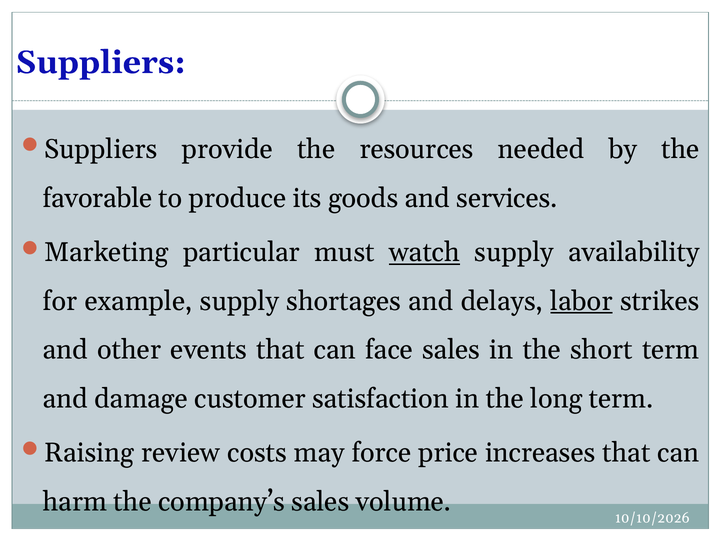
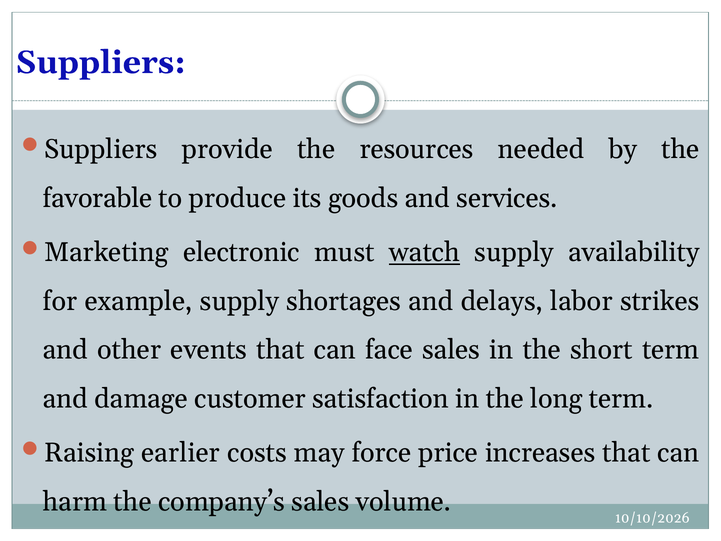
particular: particular -> electronic
labor underline: present -> none
review: review -> earlier
